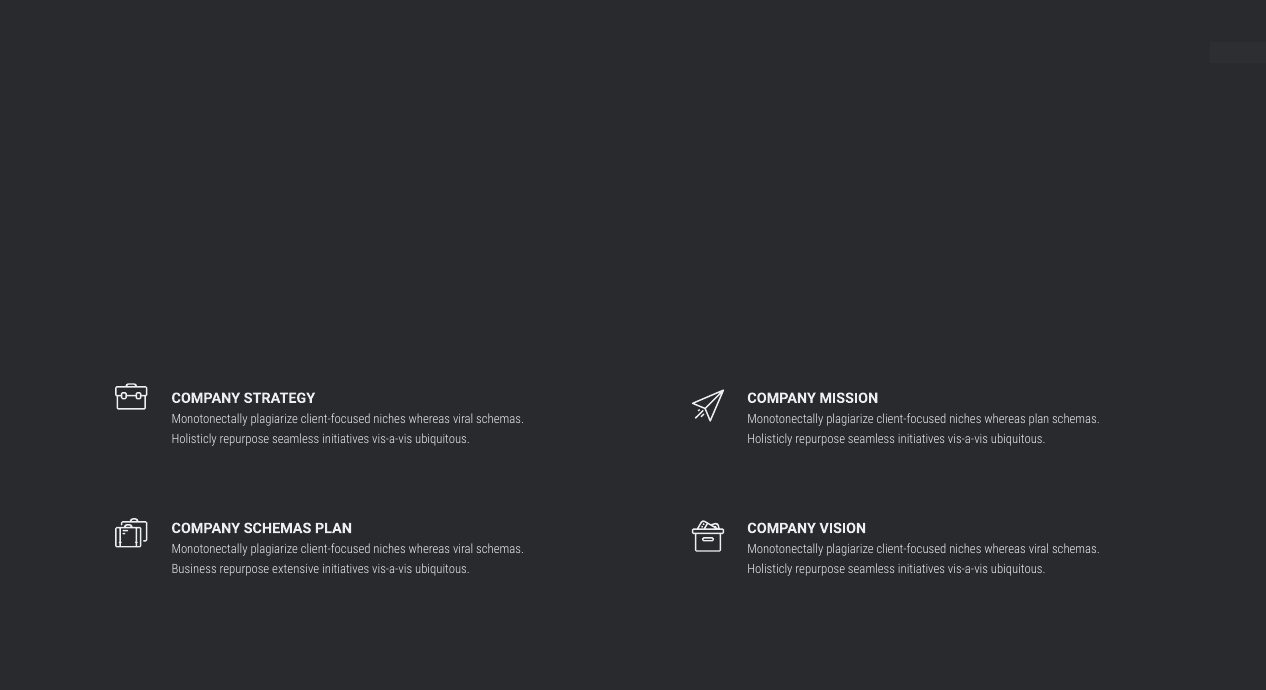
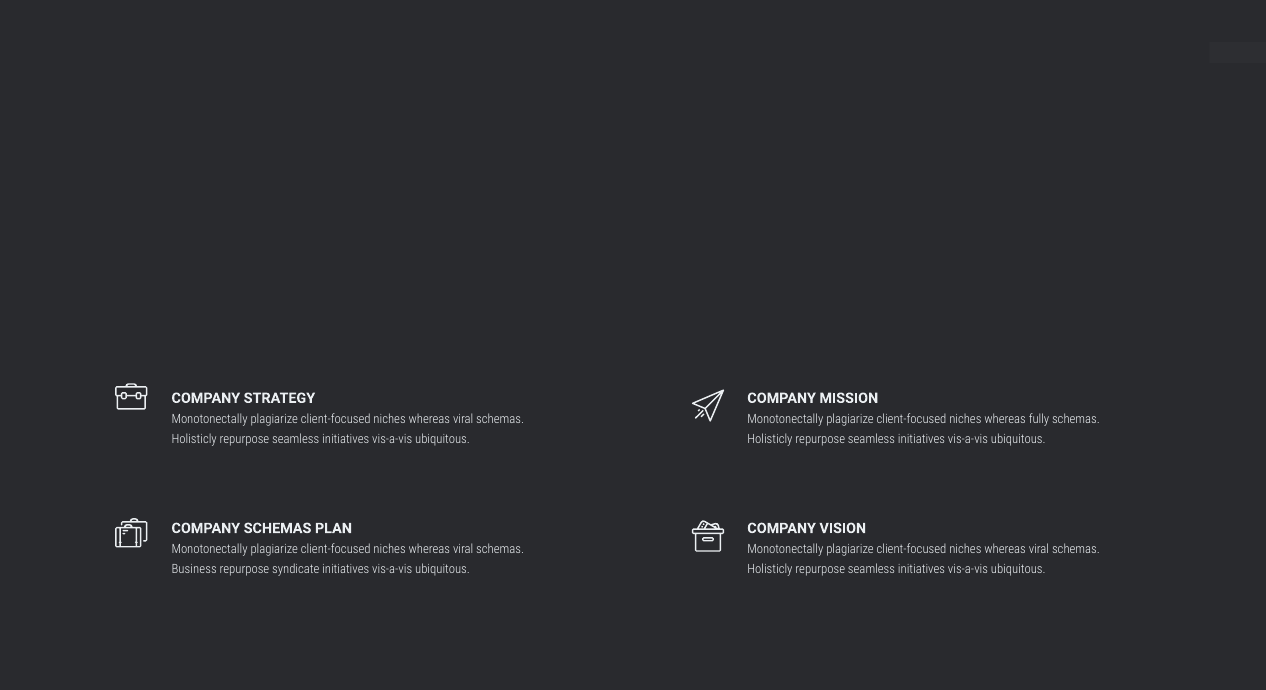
whereas plan: plan -> fully
extensive: extensive -> syndicate
